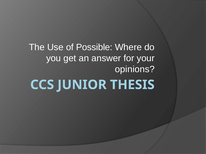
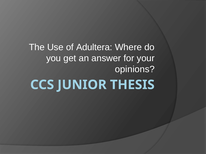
Possible: Possible -> Adultera
